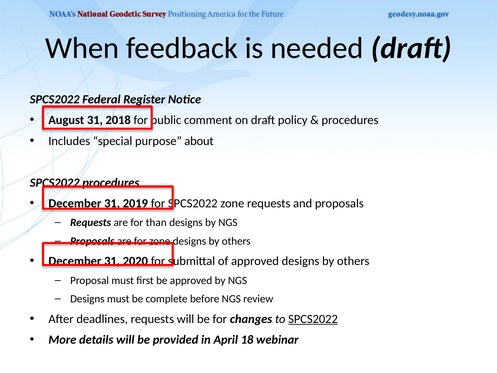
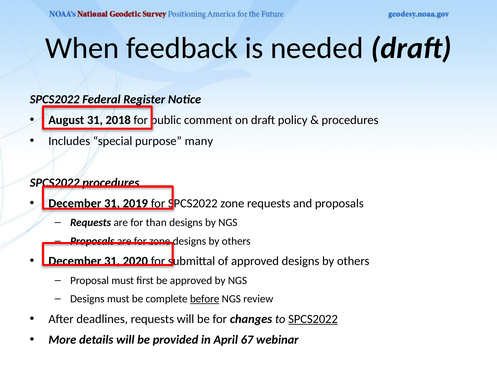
about: about -> many
before underline: none -> present
18: 18 -> 67
